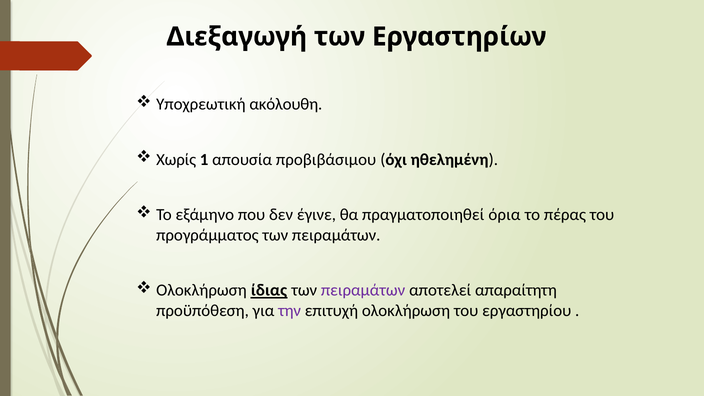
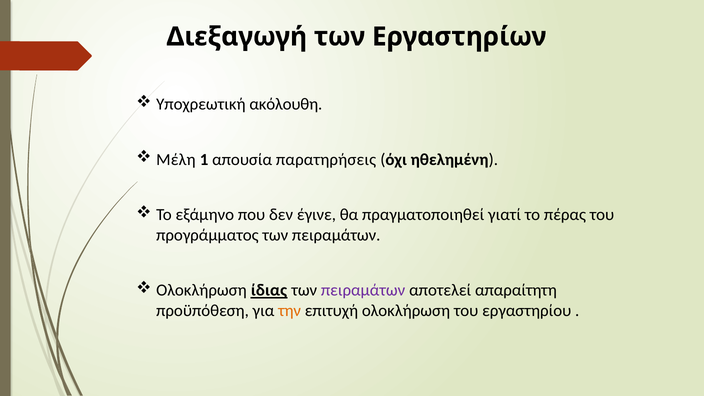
Χωρίς: Χωρίς -> Μέλη
προβιβάσιμου: προβιβάσιμου -> παρατηρήσεις
όρια: όρια -> γιατί
την colour: purple -> orange
